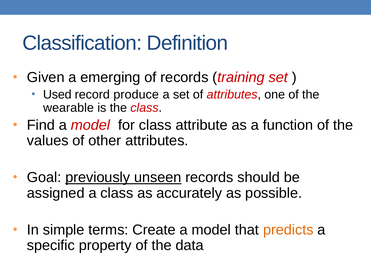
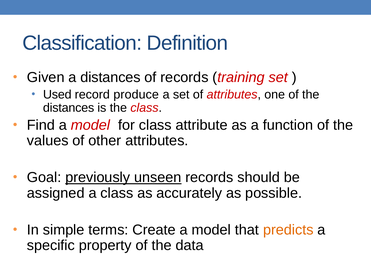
a emerging: emerging -> distances
wearable at (68, 108): wearable -> distances
